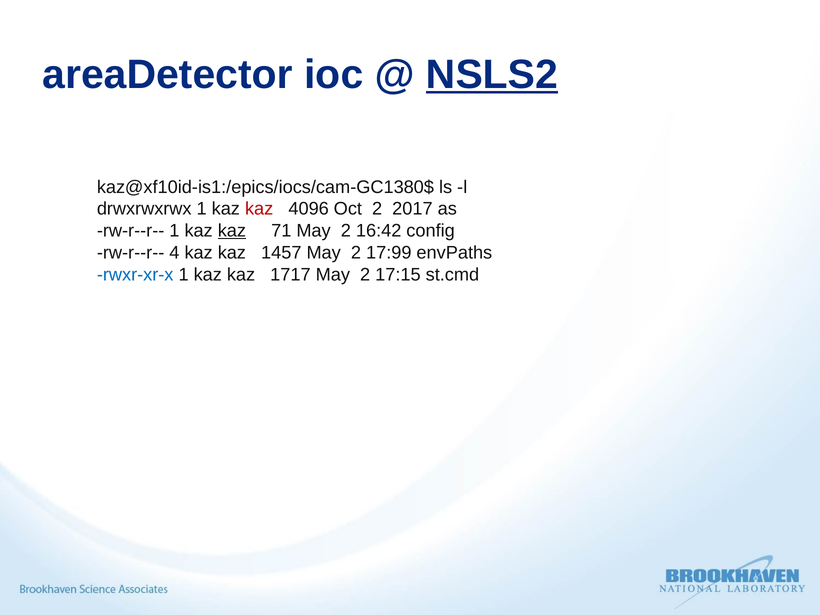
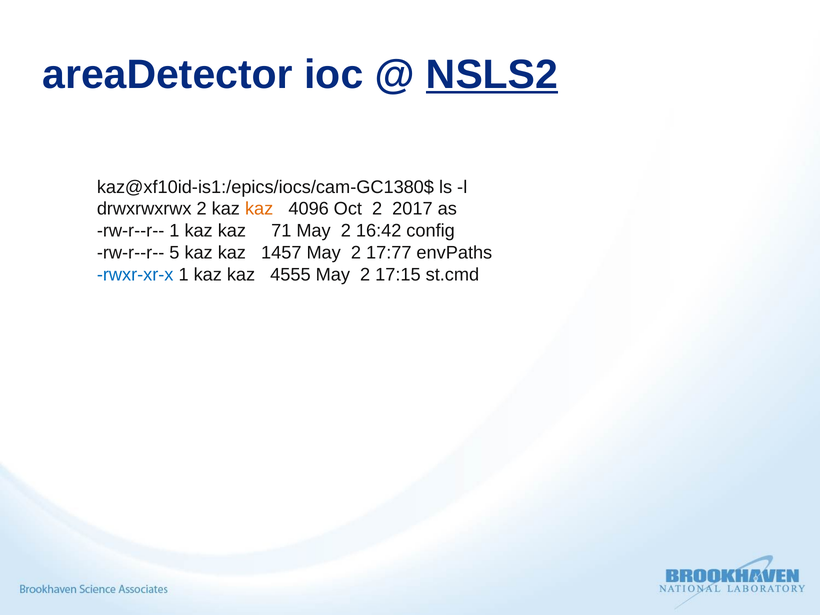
drwxrwxrwx 1: 1 -> 2
kaz at (259, 209) colour: red -> orange
kaz at (232, 231) underline: present -> none
4: 4 -> 5
17:99: 17:99 -> 17:77
1717: 1717 -> 4555
